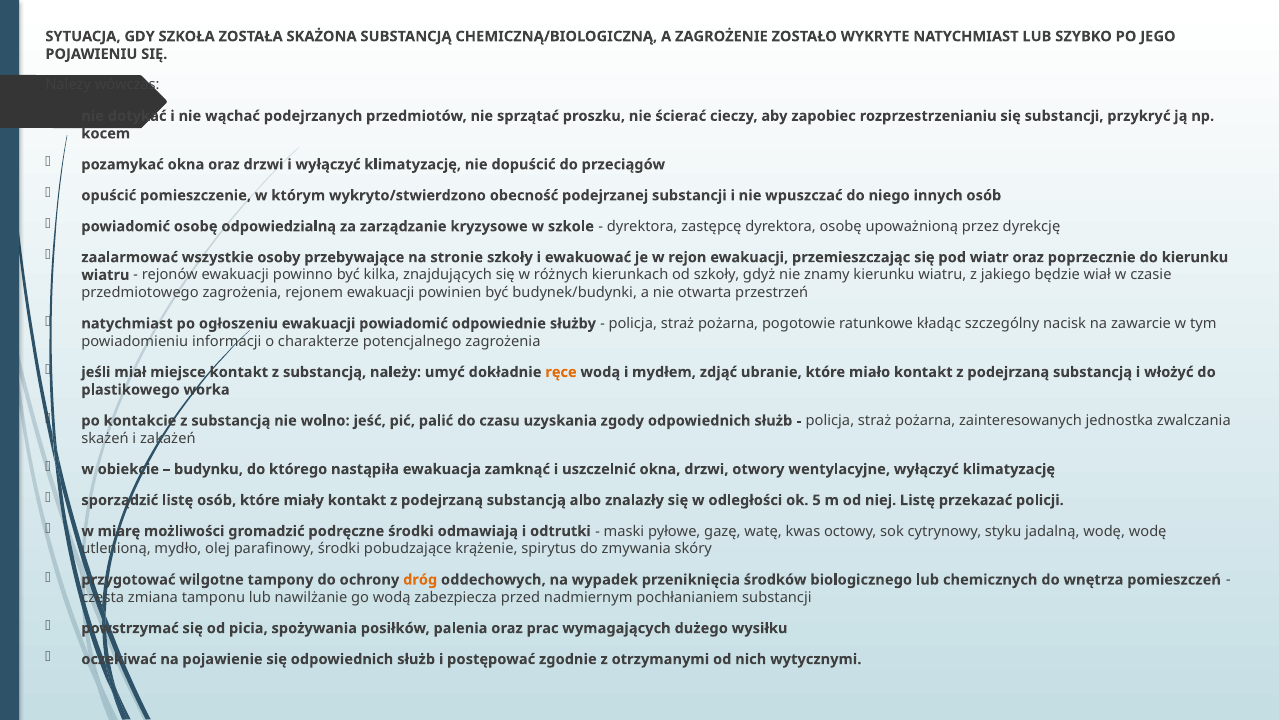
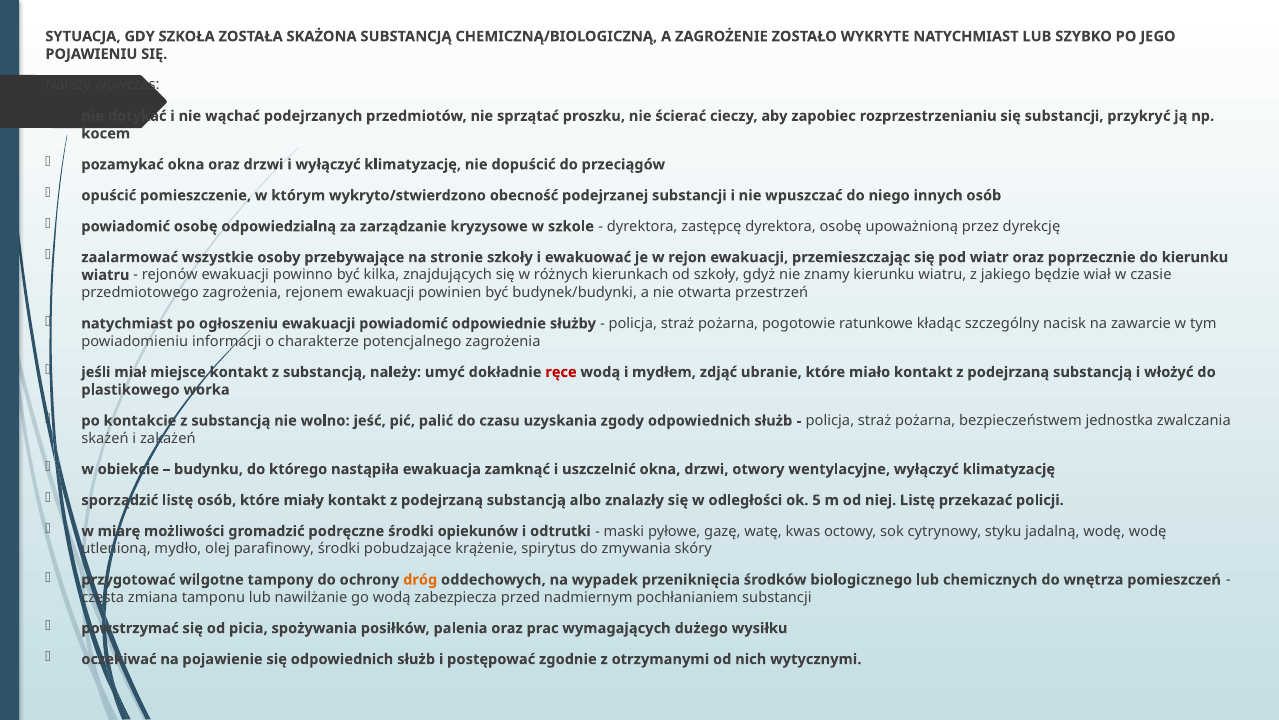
ręce colour: orange -> red
zainteresowanych: zainteresowanych -> bezpieczeństwem
odmawiają: odmawiają -> opiekunów
